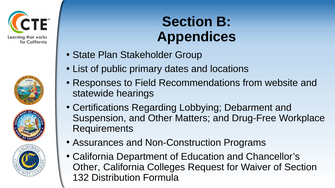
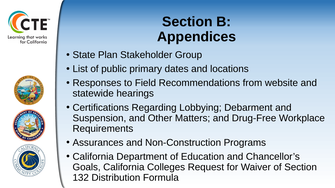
Other at (87, 168): Other -> Goals
